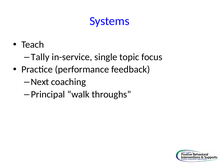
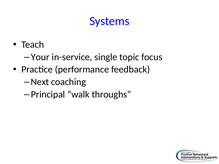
Tally: Tally -> Your
